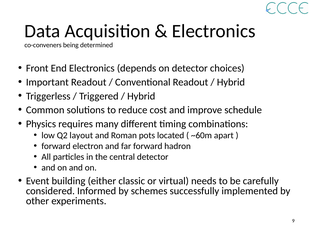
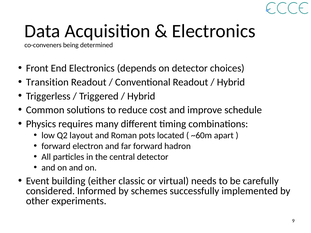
Important: Important -> Transition
